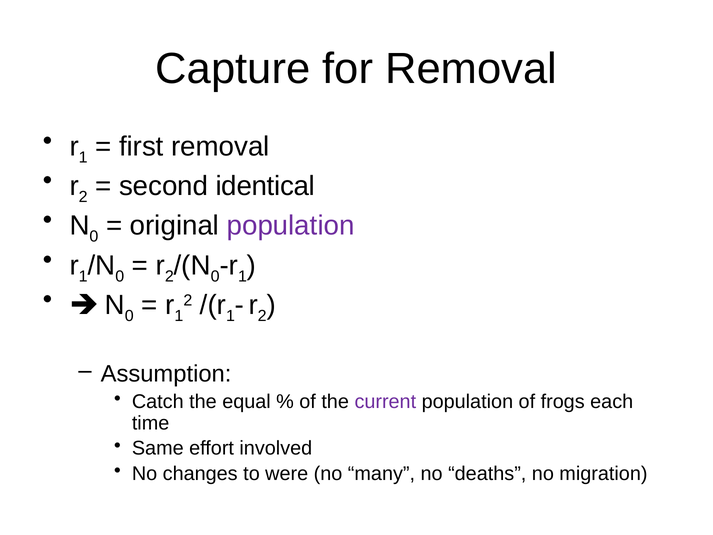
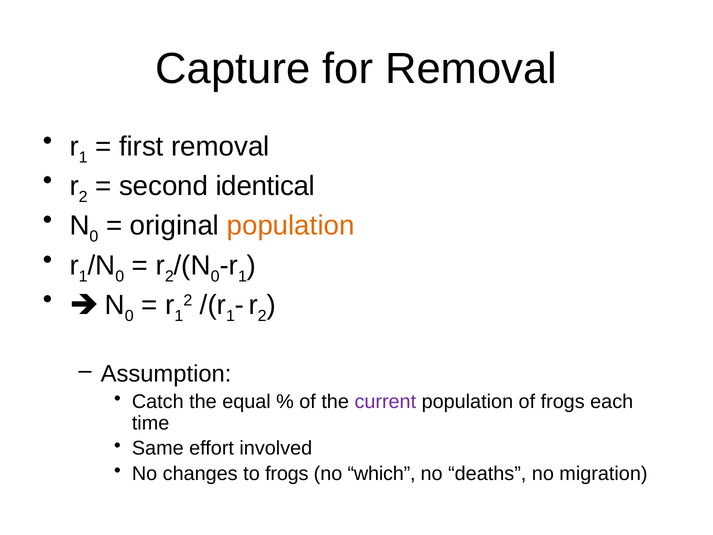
population at (291, 226) colour: purple -> orange
to were: were -> frogs
many: many -> which
